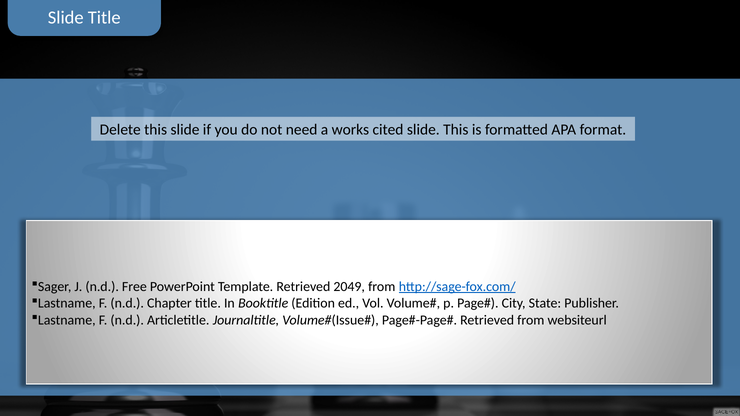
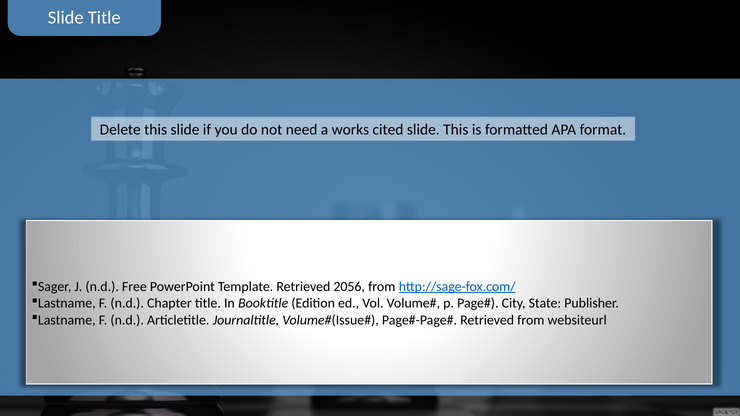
2049: 2049 -> 2056
